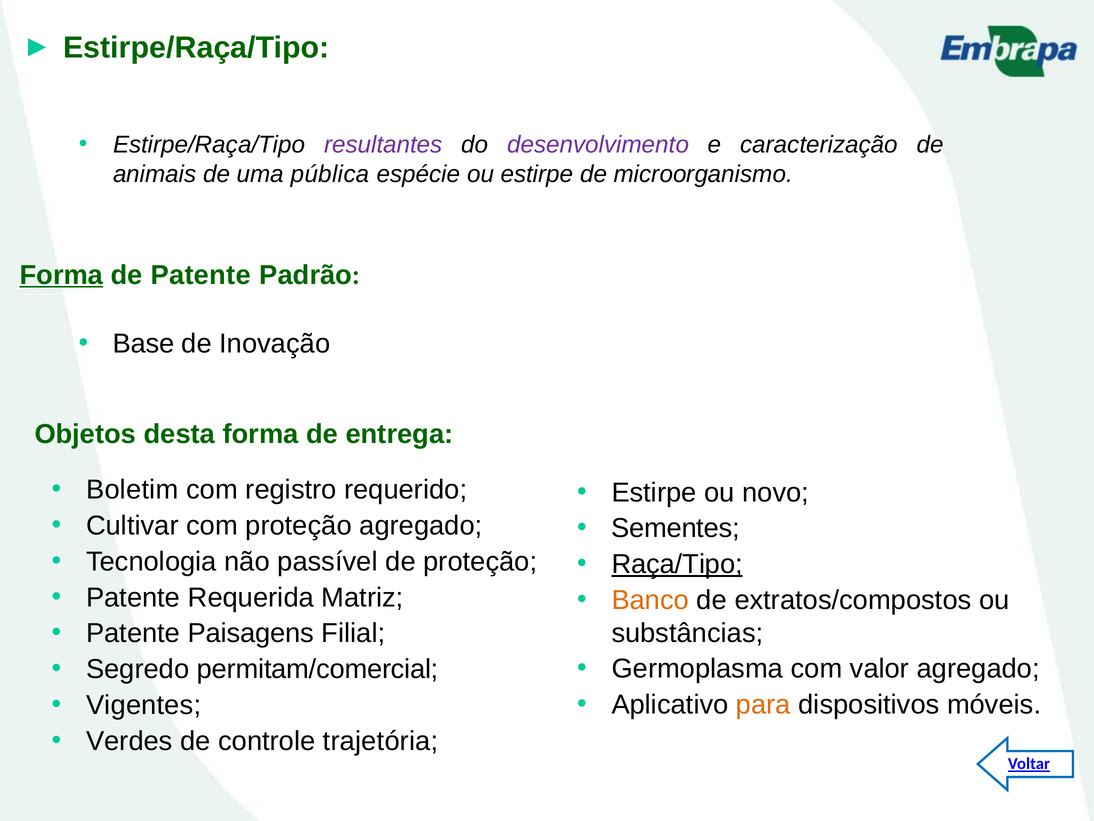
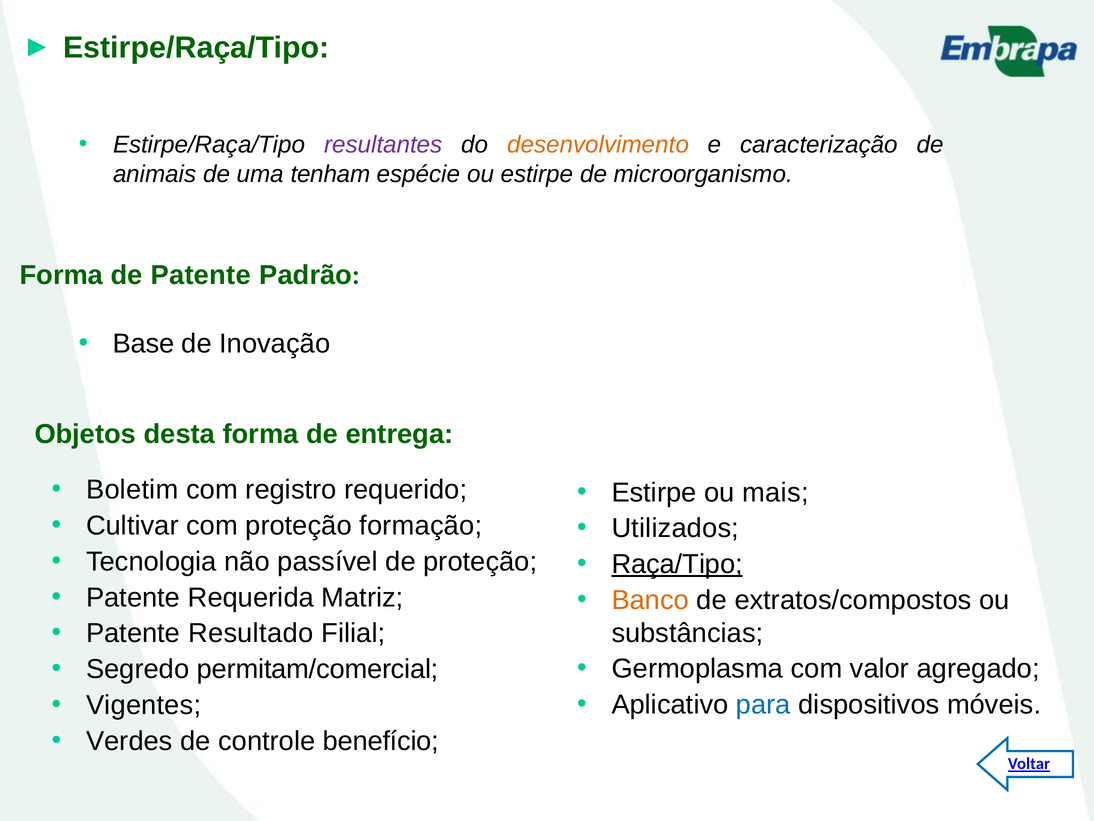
desenvolvimento colour: purple -> orange
pública: pública -> tenham
Forma at (61, 275) underline: present -> none
novo: novo -> mais
proteção agregado: agregado -> formação
Sementes: Sementes -> Utilizados
Paisagens: Paisagens -> Resultado
para colour: orange -> blue
trajetória: trajetória -> benefício
